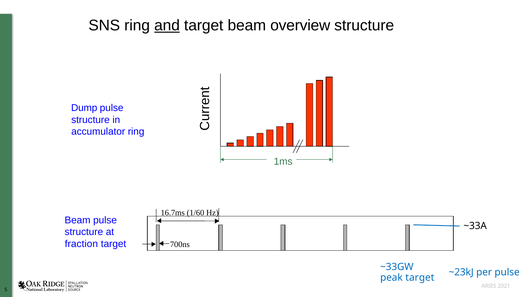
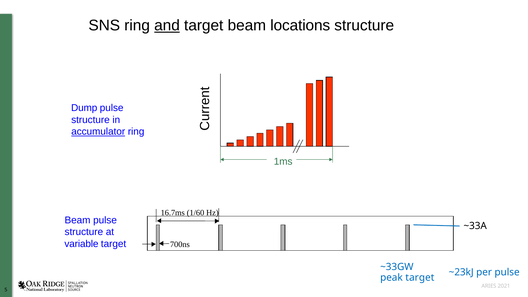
overview: overview -> locations
accumulator underline: none -> present
fraction: fraction -> variable
